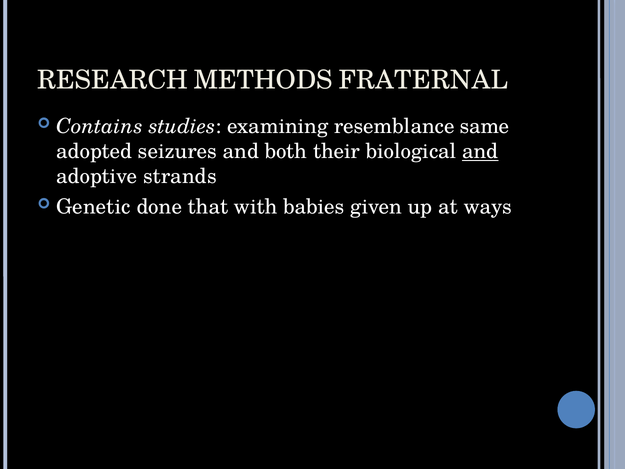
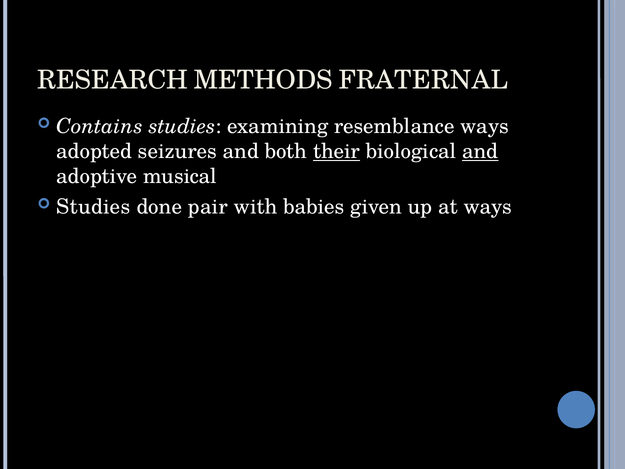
resemblance same: same -> ways
their underline: none -> present
strands: strands -> musical
Genetic at (93, 207): Genetic -> Studies
that: that -> pair
